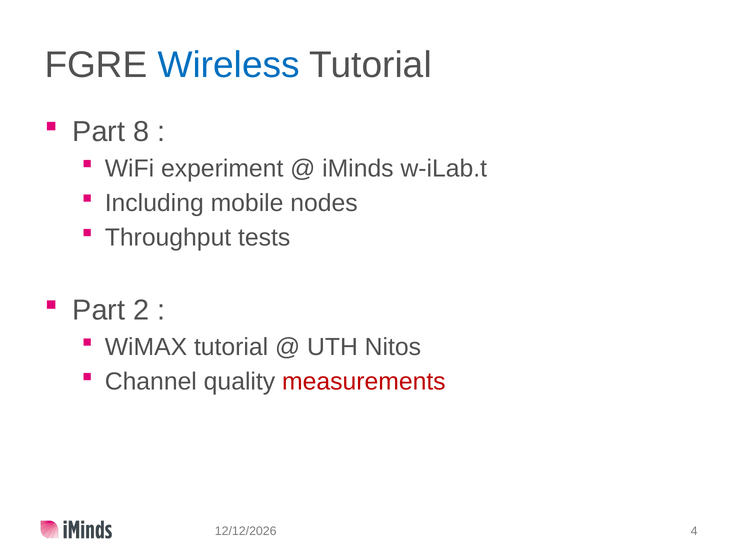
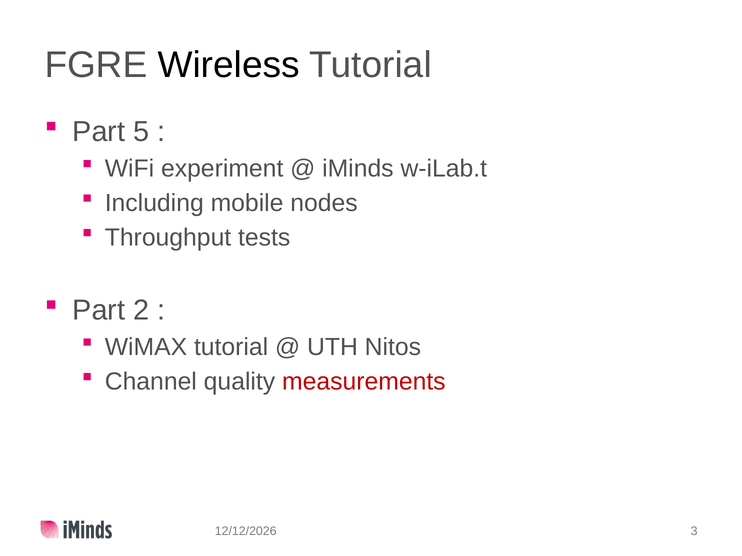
Wireless colour: blue -> black
8: 8 -> 5
4: 4 -> 3
